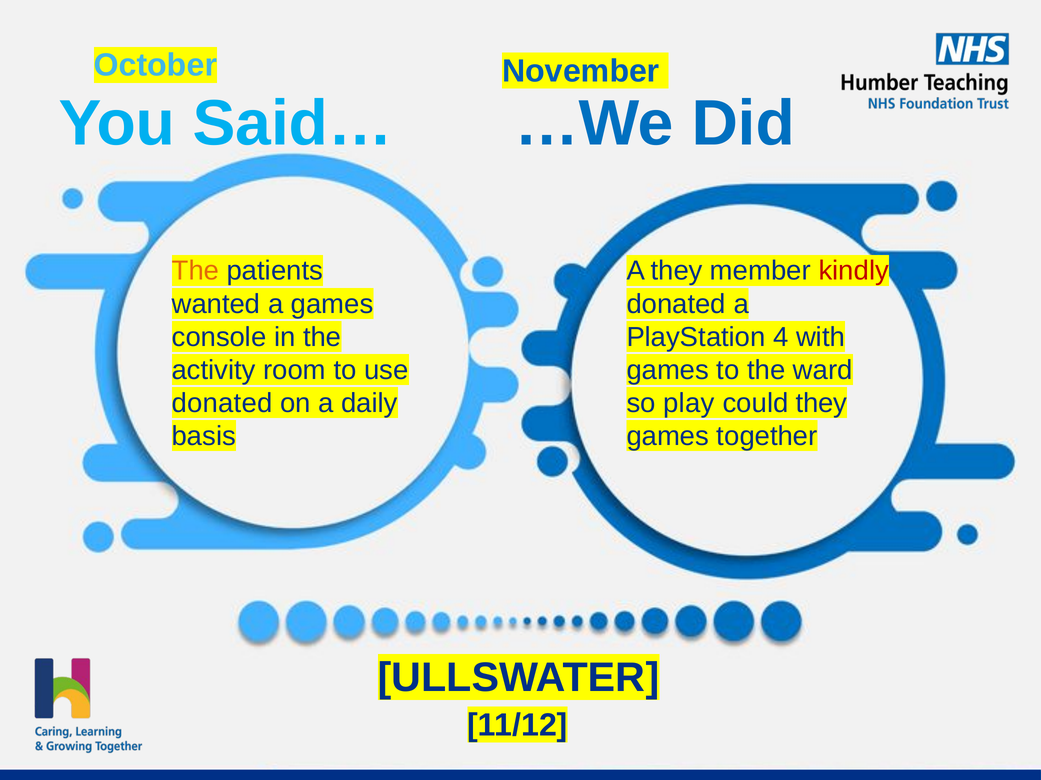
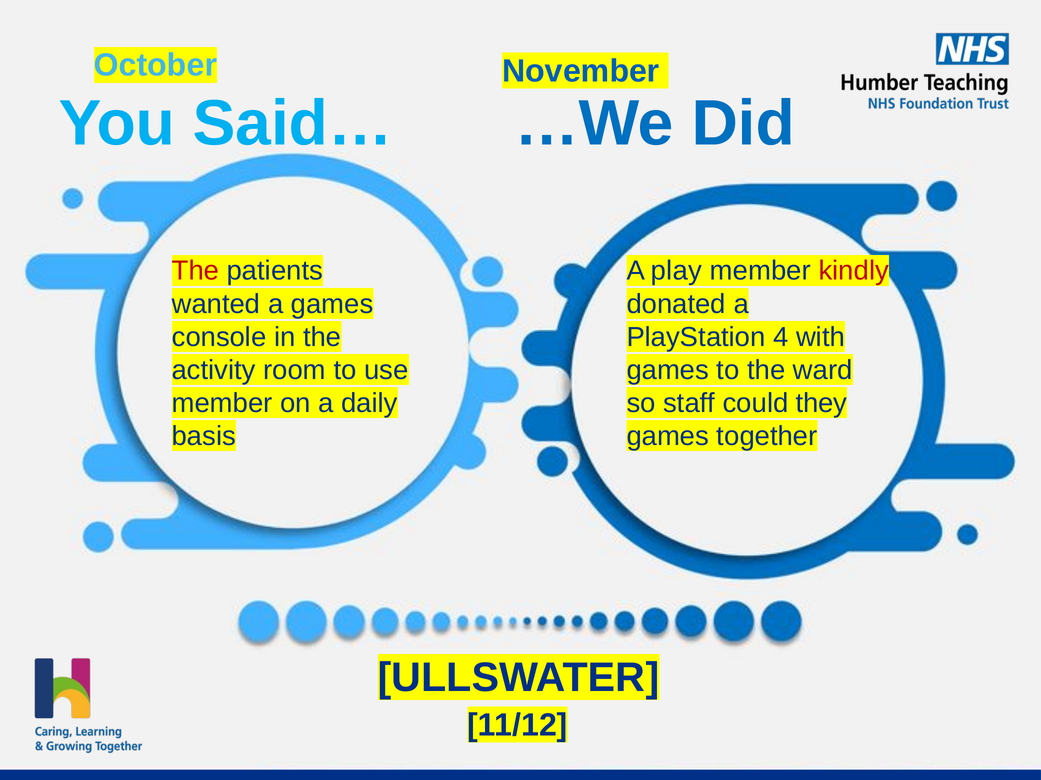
The at (195, 271) colour: orange -> red
A they: they -> play
donated at (222, 403): donated -> member
play: play -> staff
